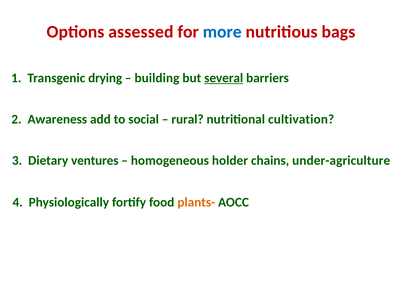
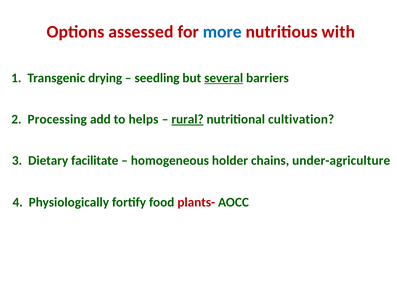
bags: bags -> with
building: building -> seedling
Awareness: Awareness -> Processing
social: social -> helps
rural underline: none -> present
ventures: ventures -> facilitate
plants- colour: orange -> red
